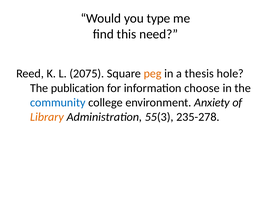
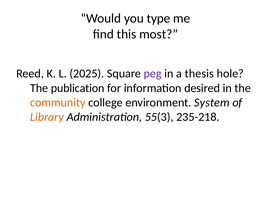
need: need -> most
2075: 2075 -> 2025
peg colour: orange -> purple
choose: choose -> desired
community colour: blue -> orange
Anxiety: Anxiety -> System
235-278: 235-278 -> 235-218
